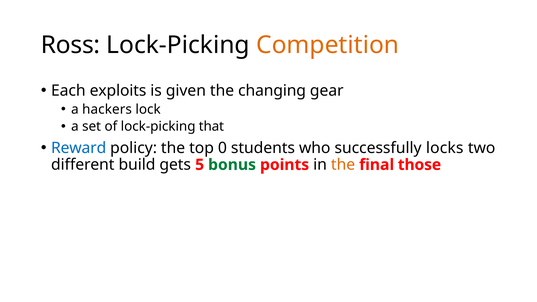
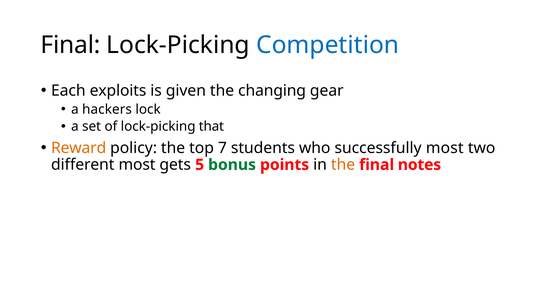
Ross at (71, 45): Ross -> Final
Competition colour: orange -> blue
Reward colour: blue -> orange
0: 0 -> 7
successfully locks: locks -> most
different build: build -> most
those: those -> notes
